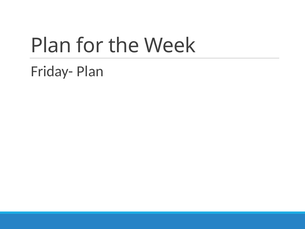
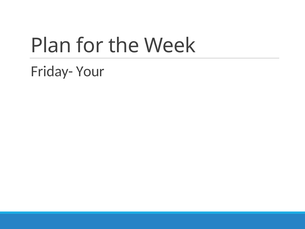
Friday- Plan: Plan -> Your
